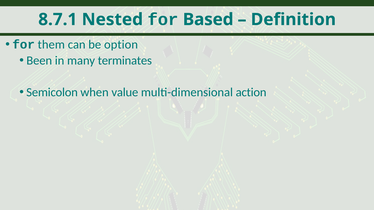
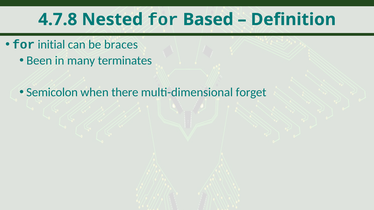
8.7.1: 8.7.1 -> 4.7.8
them: them -> initial
option: option -> braces
value: value -> there
action: action -> forget
